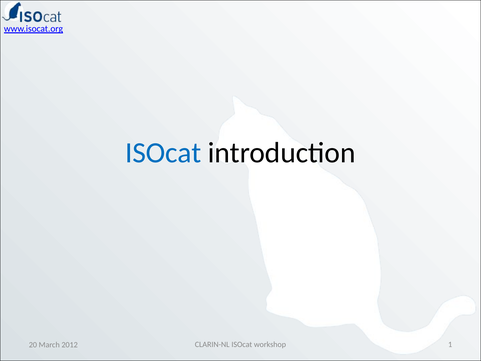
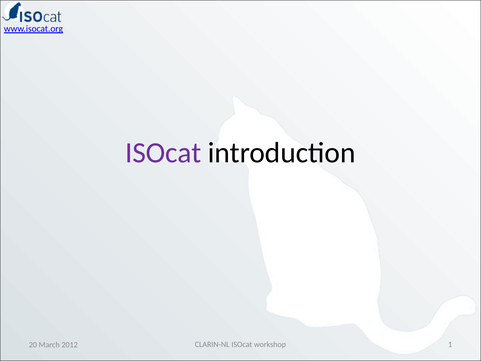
ISOcat at (163, 153) colour: blue -> purple
